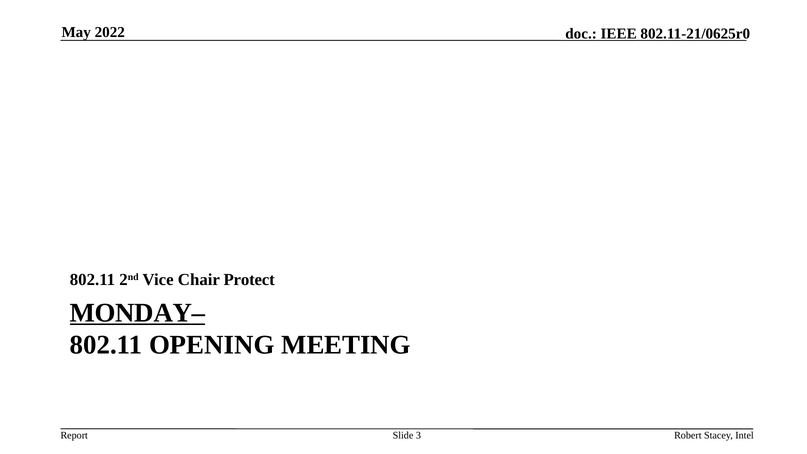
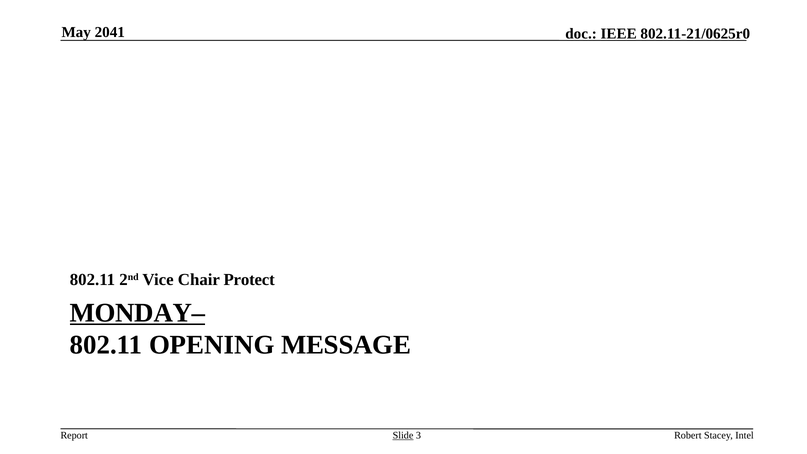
2022: 2022 -> 2041
MEETING: MEETING -> MESSAGE
Slide underline: none -> present
